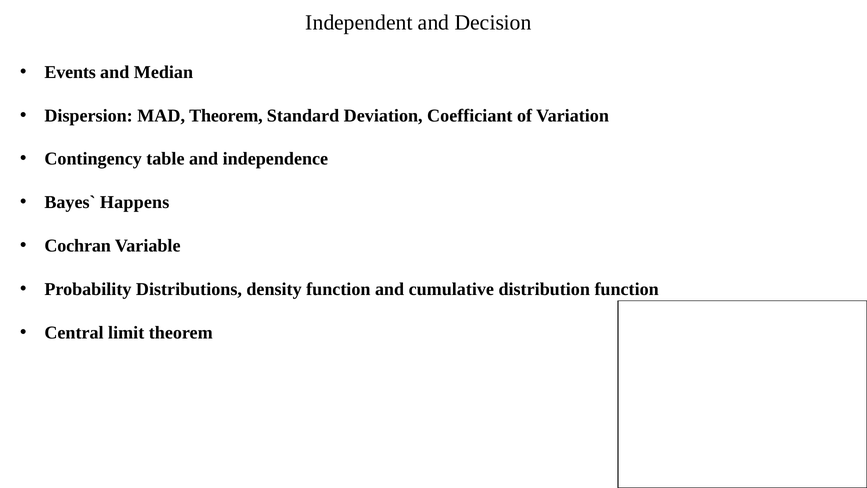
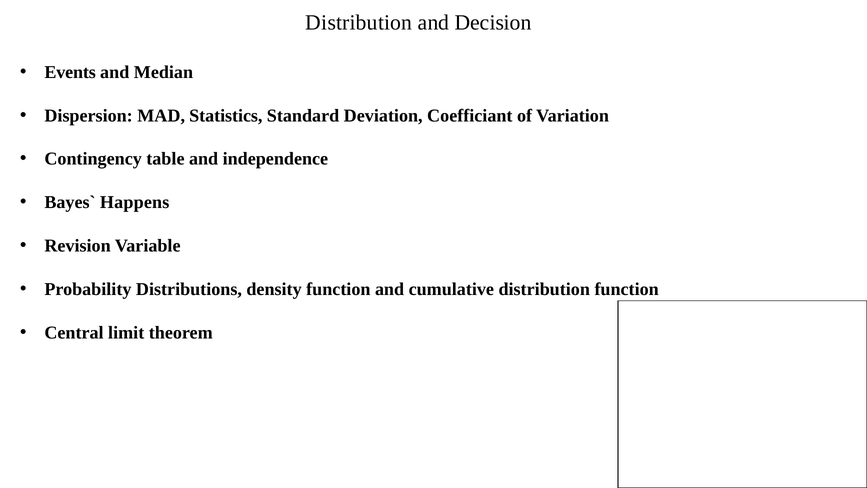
Independent at (359, 23): Independent -> Distribution
MAD Theorem: Theorem -> Statistics
Cochran: Cochran -> Revision
